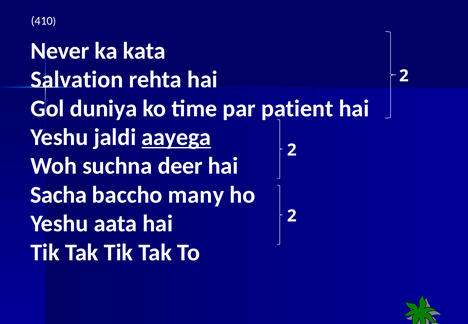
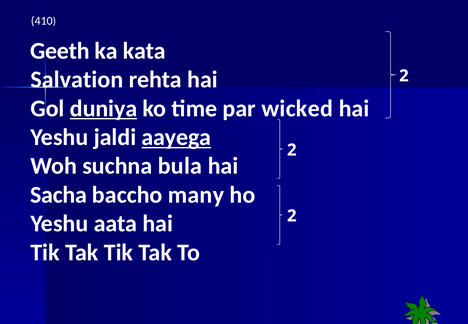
Never: Never -> Geeth
duniya underline: none -> present
patient: patient -> wicked
deer: deer -> bula
